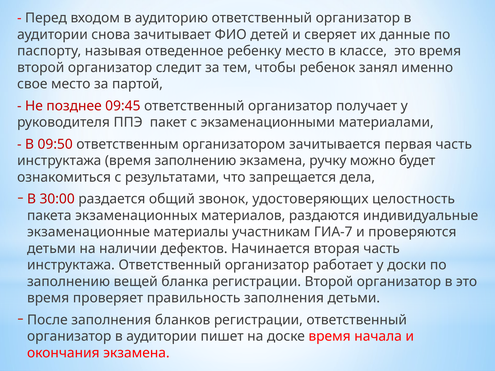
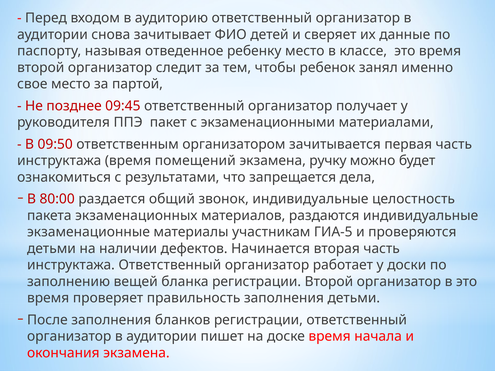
время заполнению: заполнению -> помещений
30:00: 30:00 -> 80:00
звонок удостоверяющих: удостоверяющих -> индивидуальные
ГИА-7: ГИА-7 -> ГИА-5
